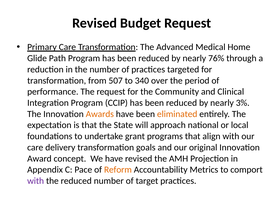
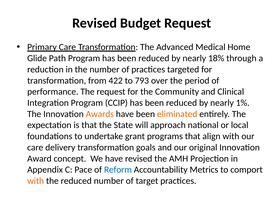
76%: 76% -> 18%
507: 507 -> 422
340: 340 -> 793
3%: 3% -> 1%
Reform colour: orange -> blue
with at (36, 181) colour: purple -> orange
